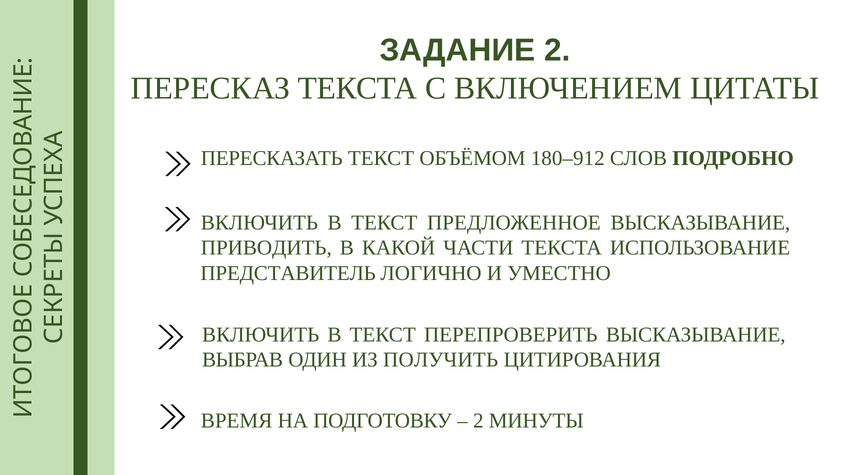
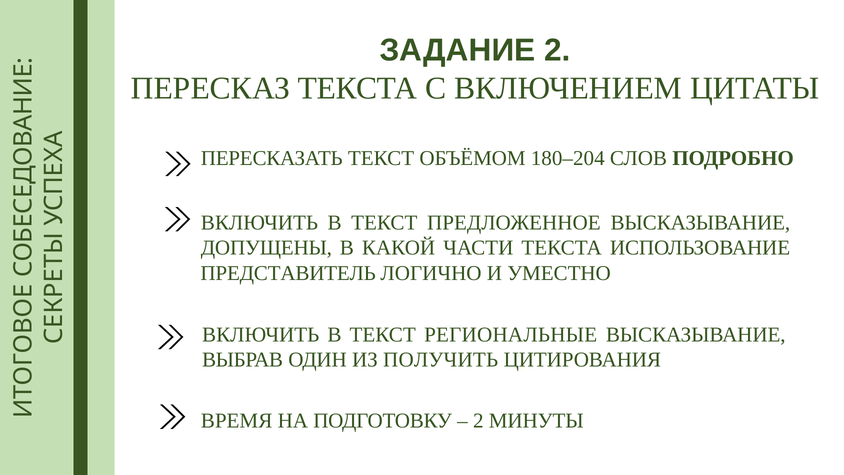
180–912: 180–912 -> 180–204
ПРИВОДИТЬ: ПРИВОДИТЬ -> ДОПУЩЕНЫ
ПЕРЕПРОВЕРИТЬ: ПЕРЕПРОВЕРИТЬ -> РЕГИОНАЛЬНЫЕ
